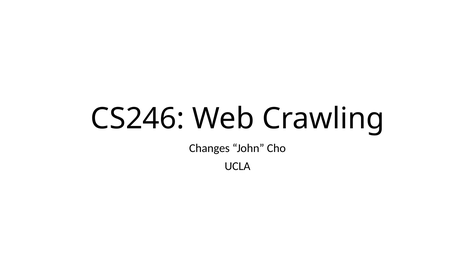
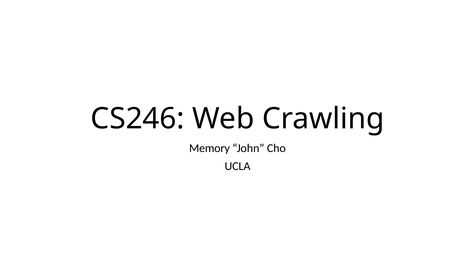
Changes: Changes -> Memory
